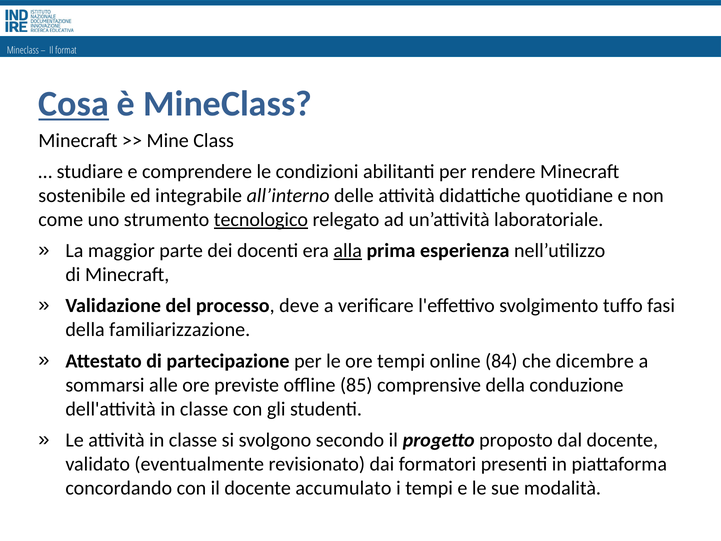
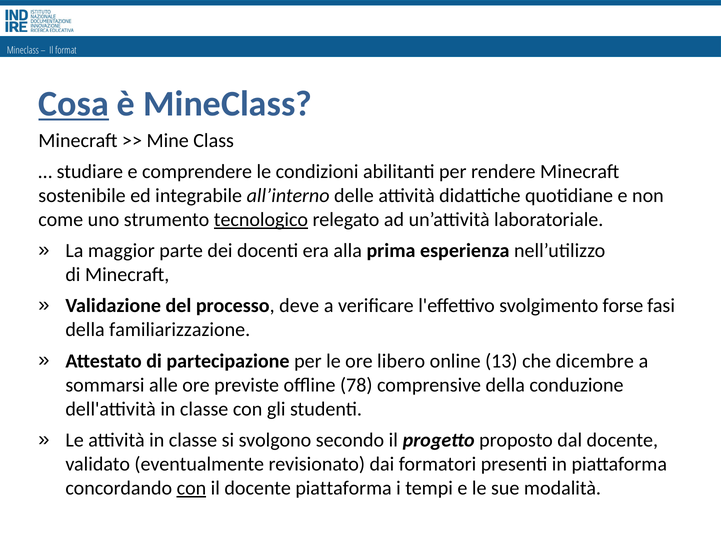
alla underline: present -> none
tuffo: tuffo -> forse
ore tempi: tempi -> libero
84: 84 -> 13
85: 85 -> 78
con at (191, 488) underline: none -> present
docente accumulato: accumulato -> piattaforma
